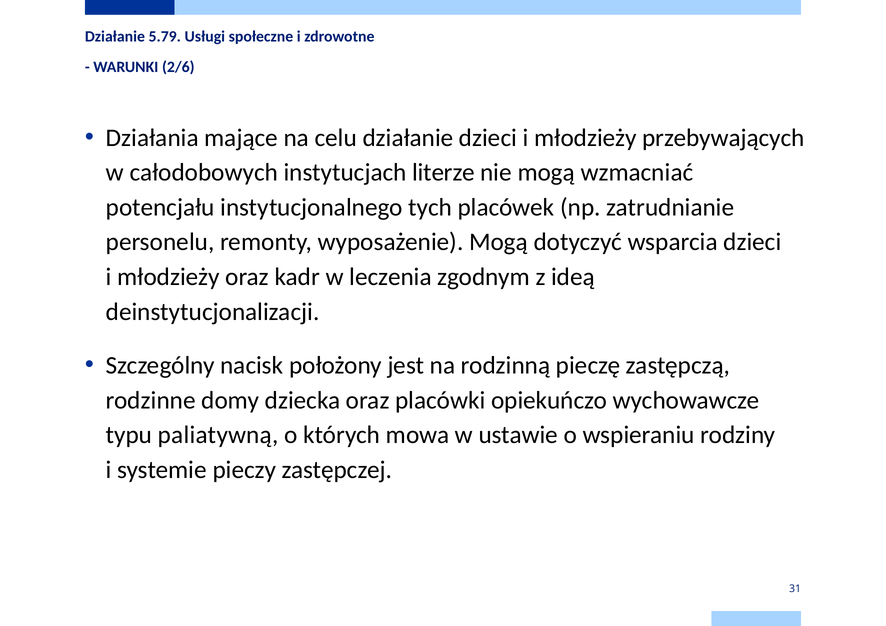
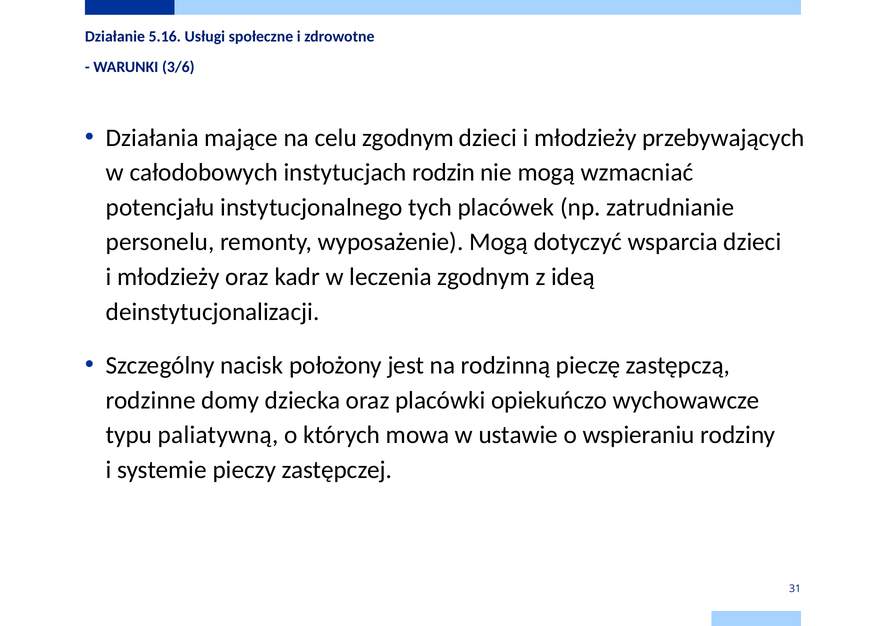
5.79: 5.79 -> 5.16
2/6: 2/6 -> 3/6
celu działanie: działanie -> zgodnym
literze: literze -> rodzin
